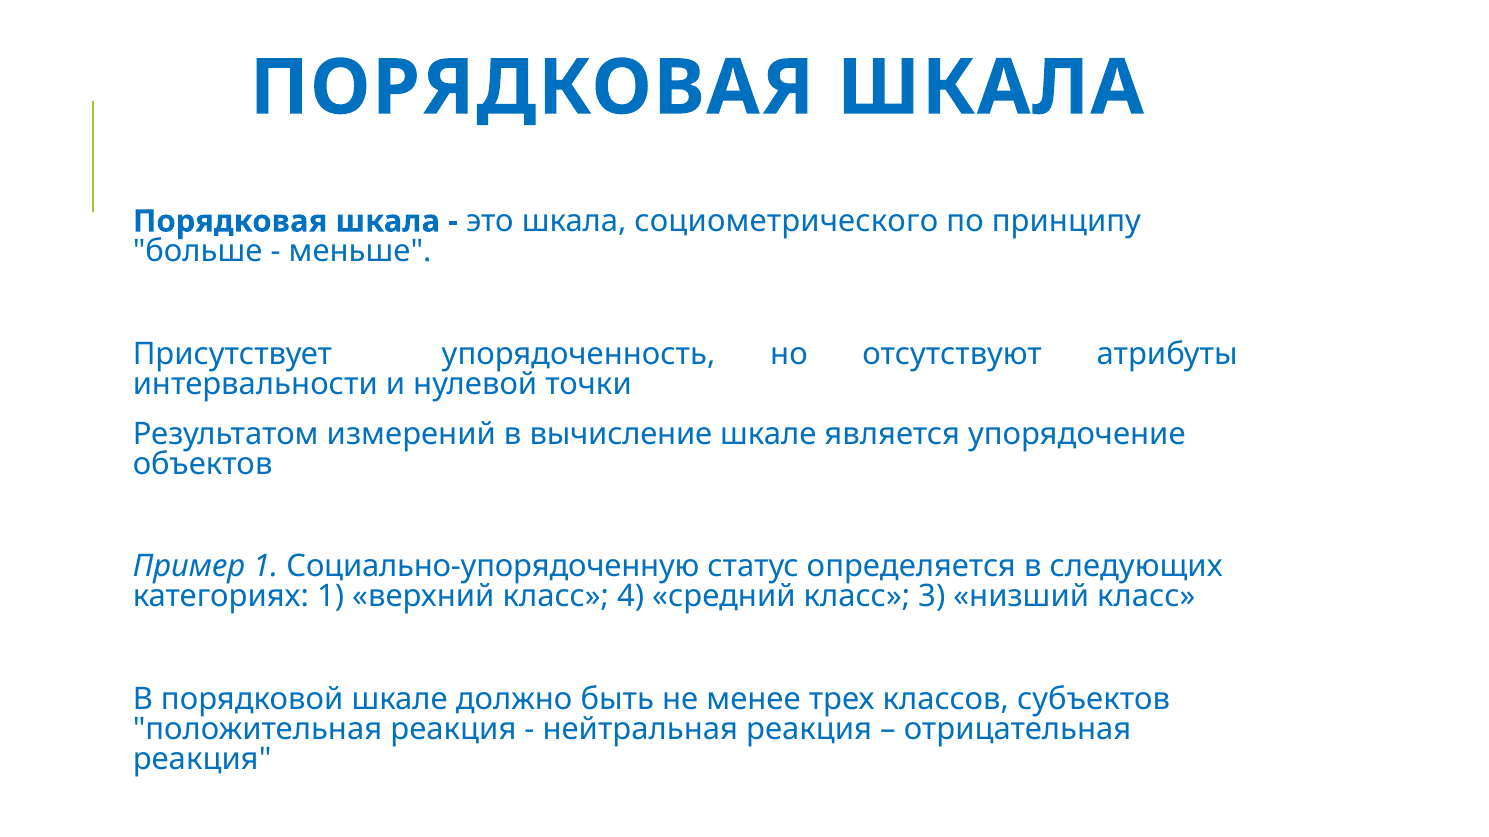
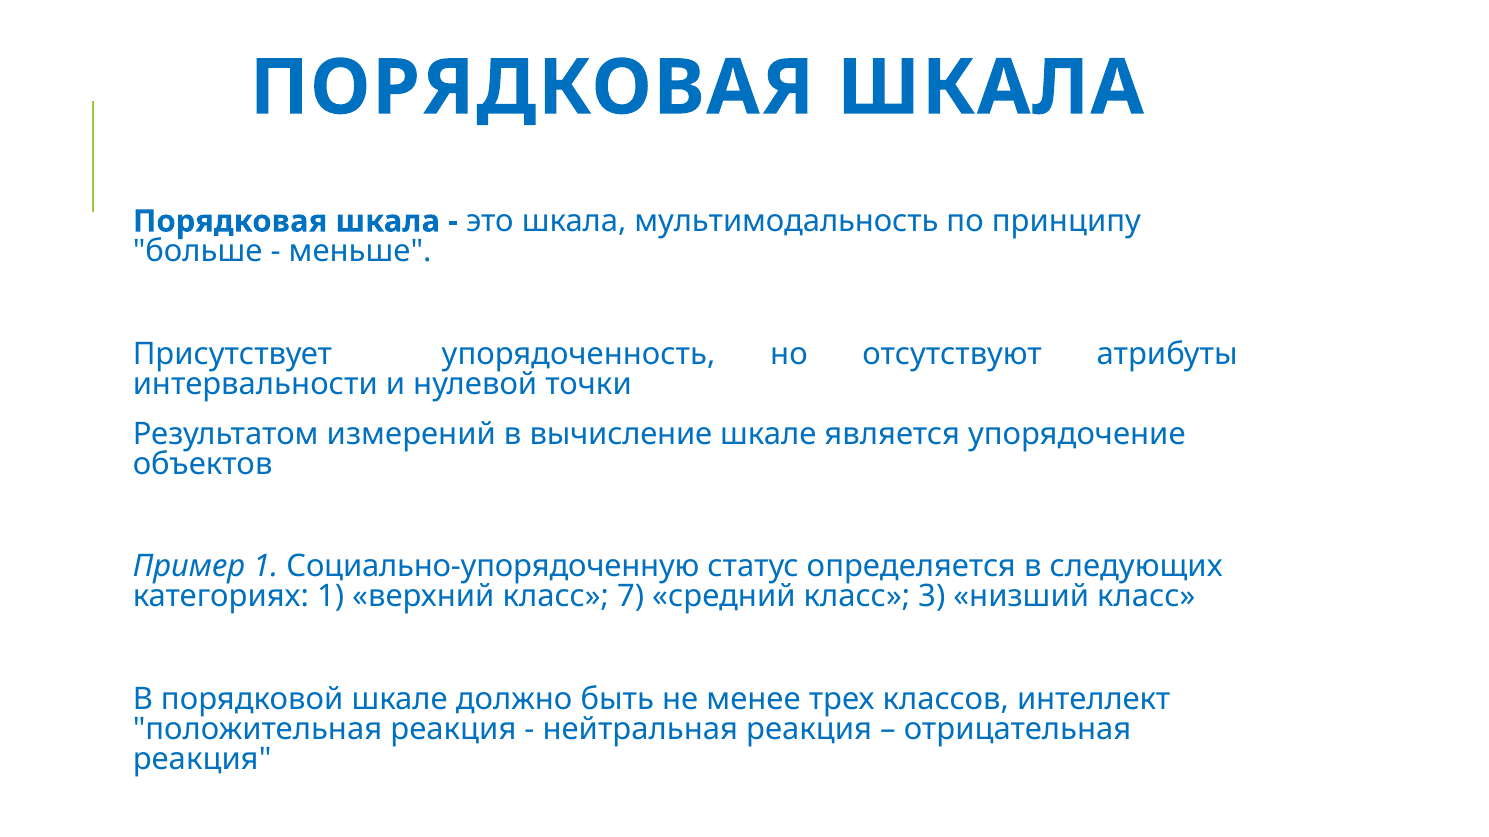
социометрического: социометрического -> мультимодальность
4: 4 -> 7
субъектов: субъектов -> интеллект
